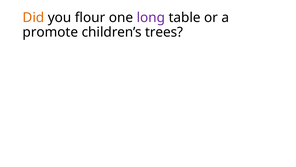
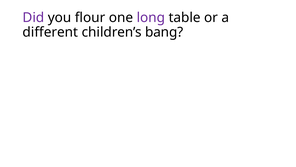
Did colour: orange -> purple
promote: promote -> different
trees: trees -> bang
